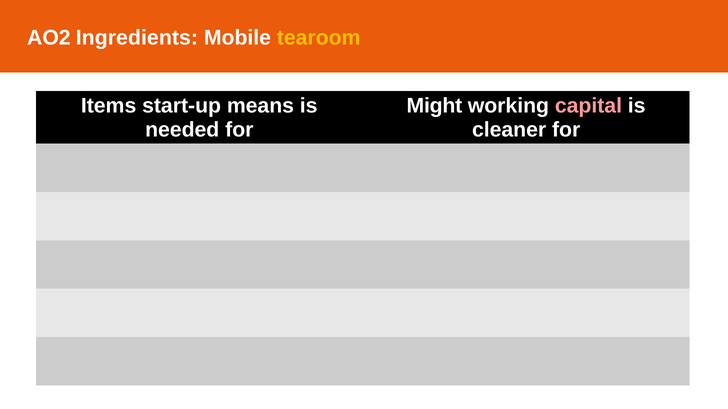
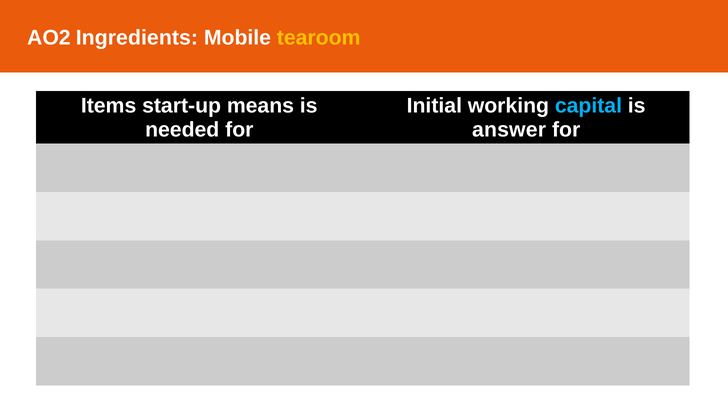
Might: Might -> Initial
capital colour: pink -> light blue
cleaner: cleaner -> answer
